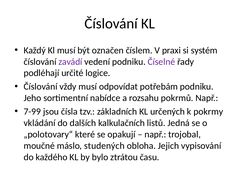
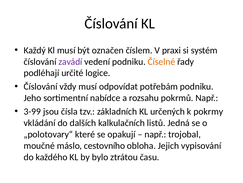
Číselné colour: purple -> orange
7-99: 7-99 -> 3-99
studených: studených -> cestovního
